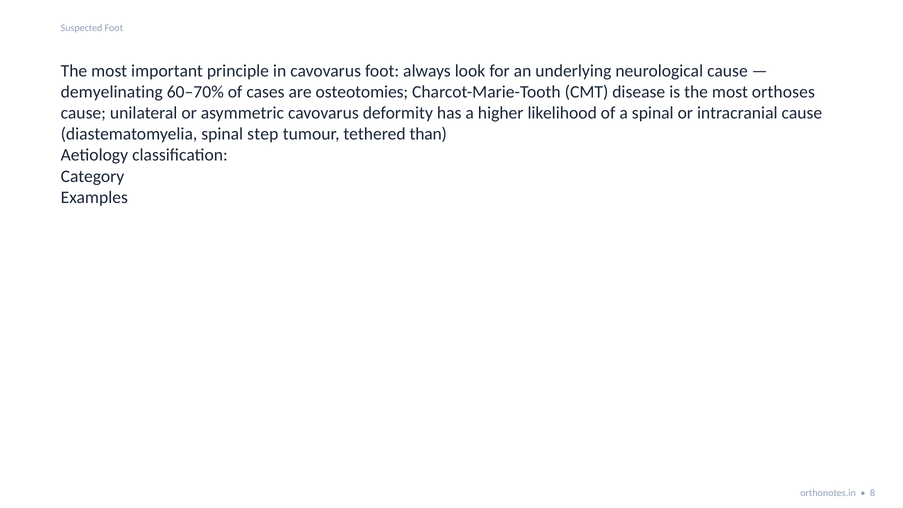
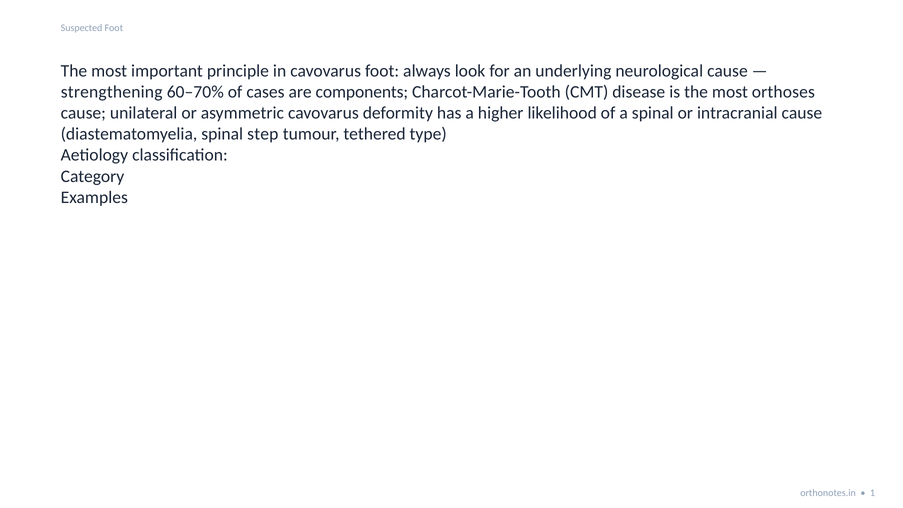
demyelinating: demyelinating -> strengthening
osteotomies: osteotomies -> components
than: than -> type
8: 8 -> 1
